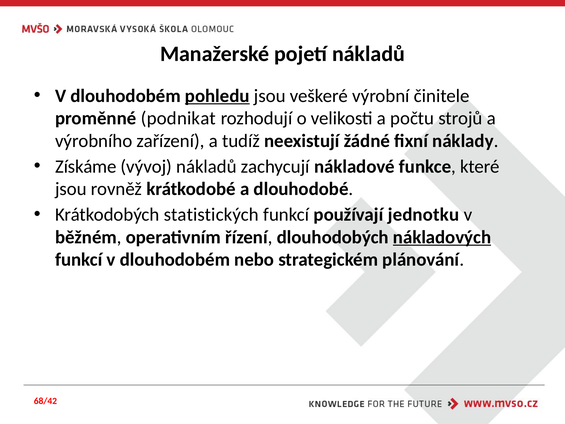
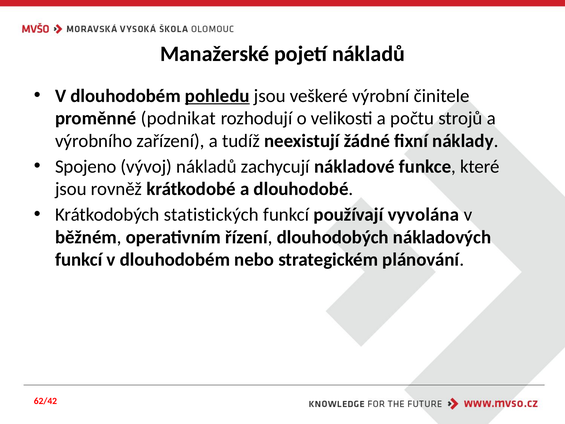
Získáme: Získáme -> Spojeno
jednotku: jednotku -> vyvolána
nákladových underline: present -> none
68/42: 68/42 -> 62/42
